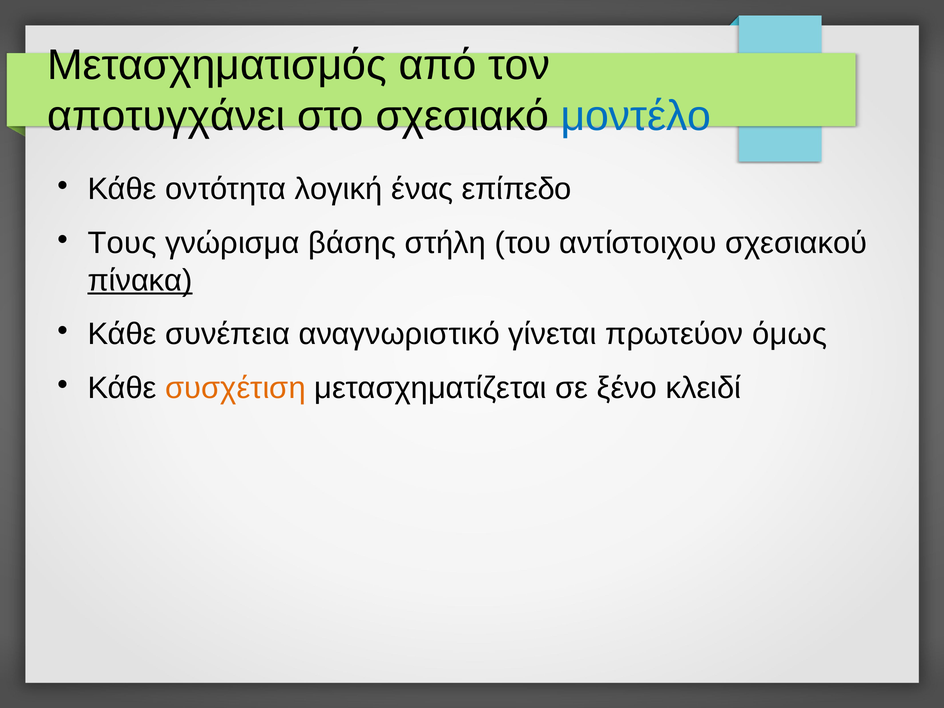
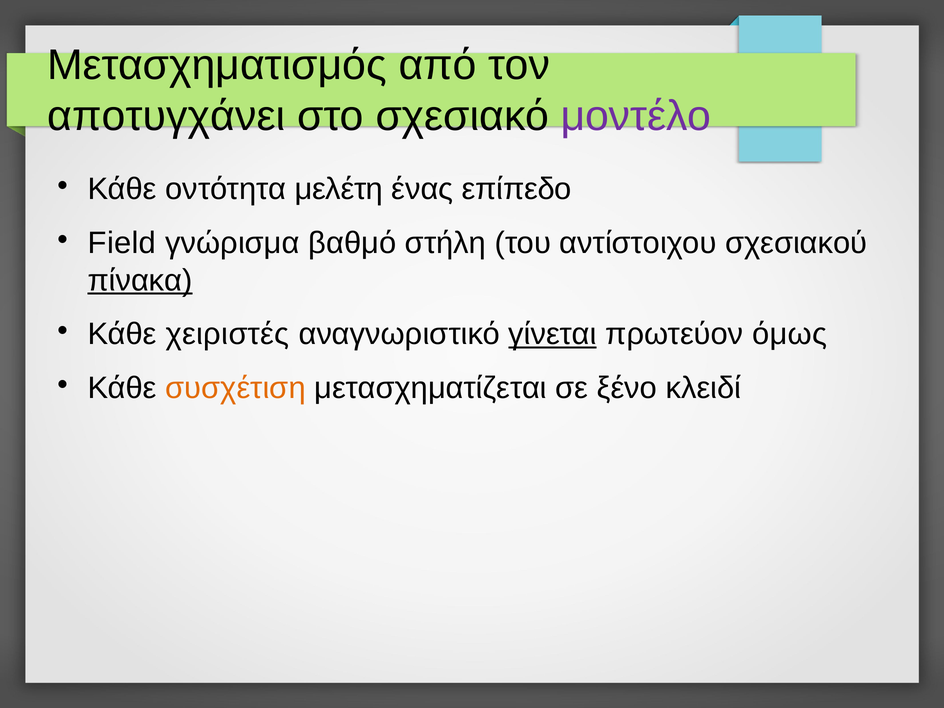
μοντέλο colour: blue -> purple
λογική: λογική -> μελέτη
Τους: Τους -> Field
βάσης: βάσης -> βαθμό
συνέπεια: συνέπεια -> χειριστές
γίνεται underline: none -> present
